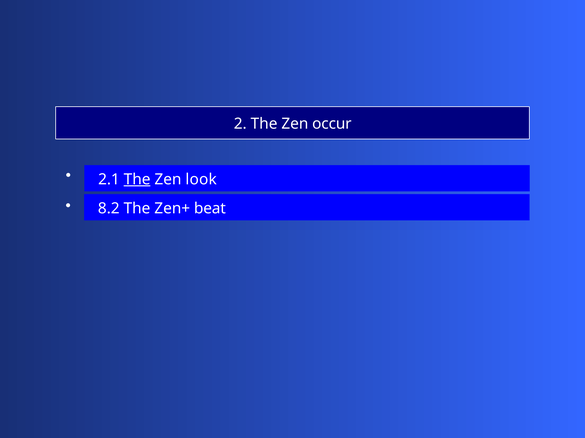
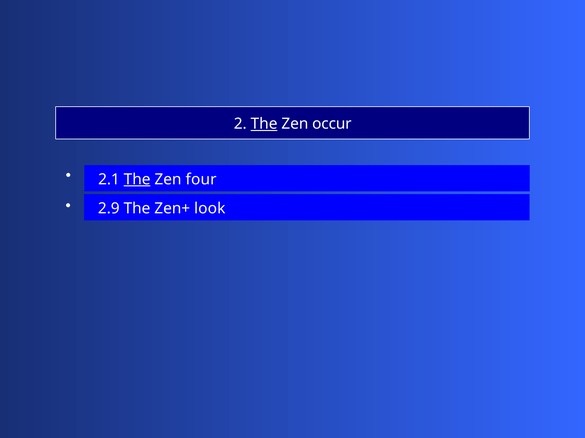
The at (264, 124) underline: none -> present
look: look -> four
8.2: 8.2 -> 2.9
beat: beat -> look
